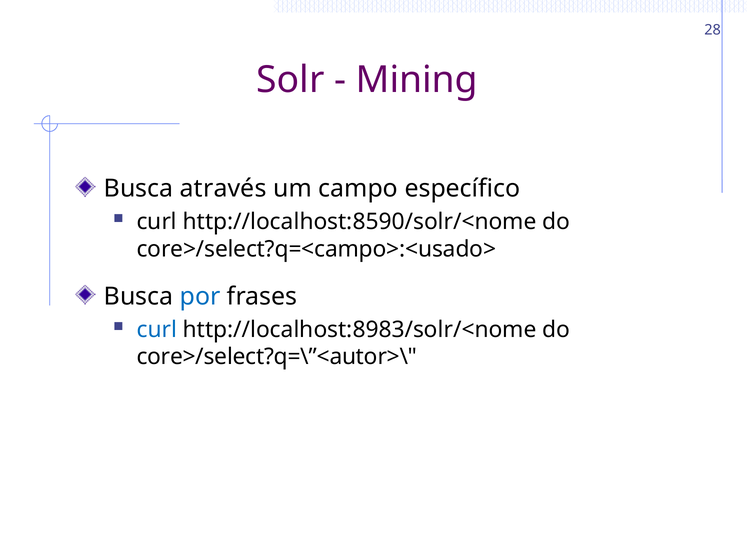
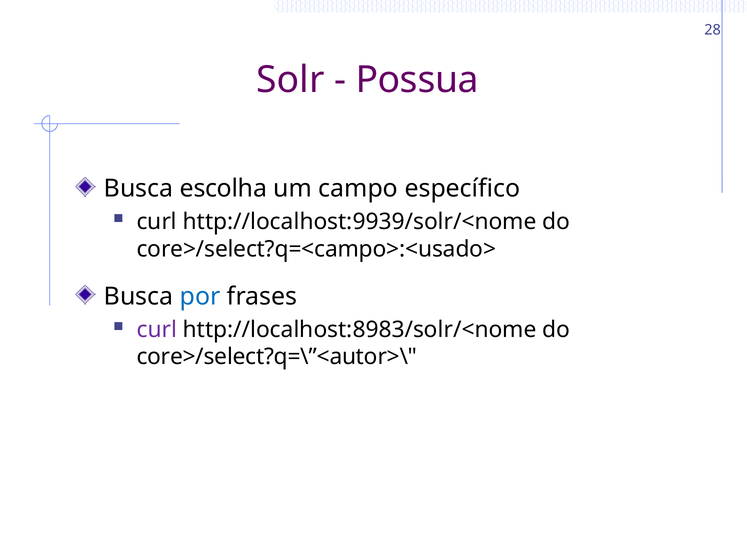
Mining: Mining -> Possua
através: através -> escolha
http://localhost:8590/solr/<nome: http://localhost:8590/solr/<nome -> http://localhost:9939/solr/<nome
curl at (157, 330) colour: blue -> purple
